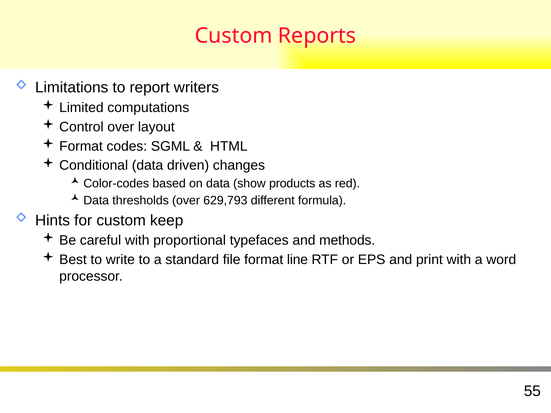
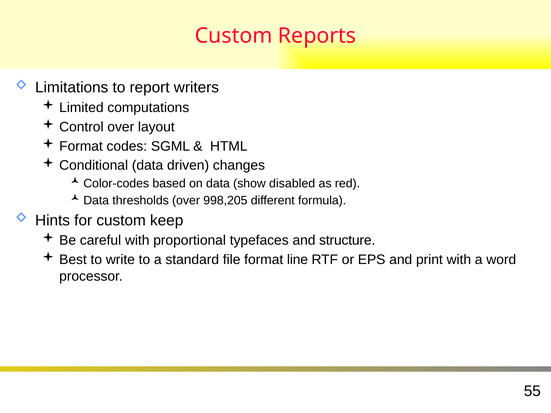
products: products -> disabled
629,793: 629,793 -> 998,205
methods: methods -> structure
